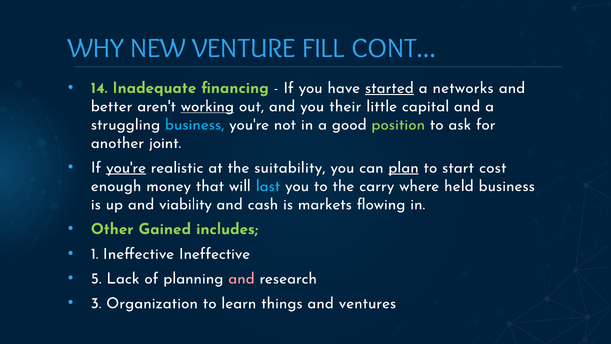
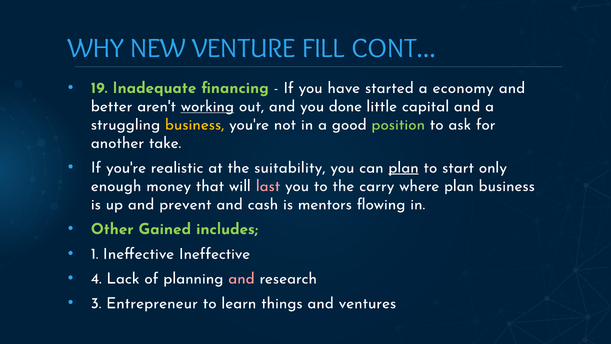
14: 14 -> 19
started underline: present -> none
networks: networks -> economy
their: their -> done
business at (195, 124) colour: light blue -> yellow
joint: joint -> take
you're at (126, 167) underline: present -> none
cost: cost -> only
last colour: light blue -> pink
where held: held -> plan
viability: viability -> prevent
markets: markets -> mentors
5: 5 -> 4
Organization: Organization -> Entrepreneur
